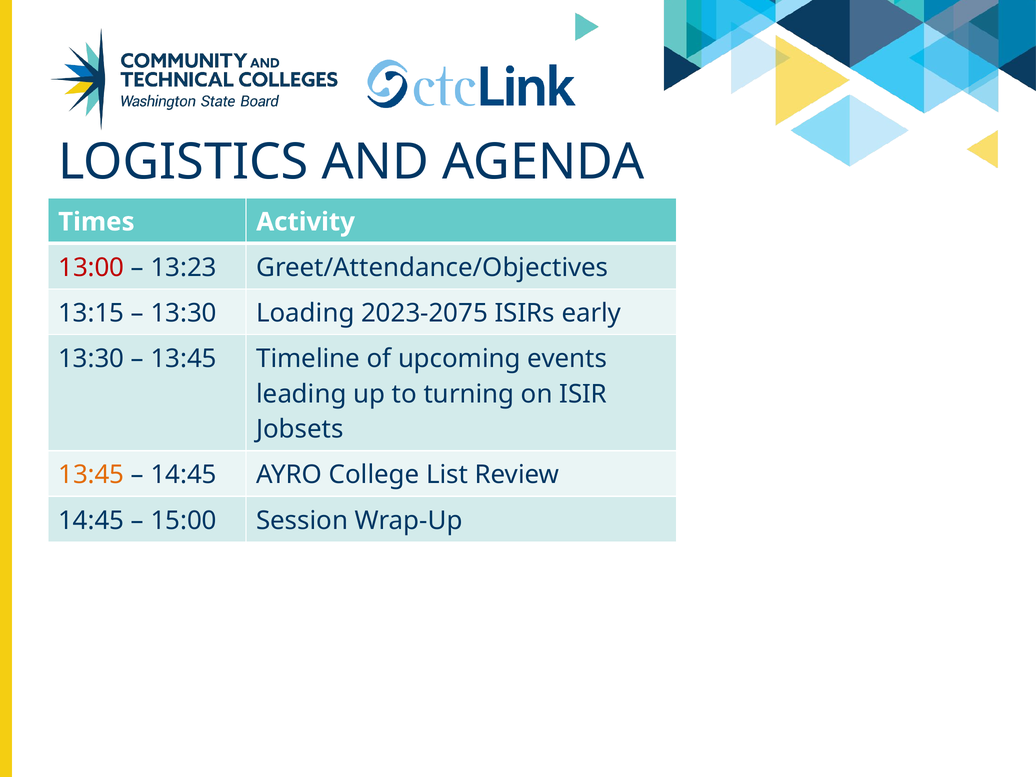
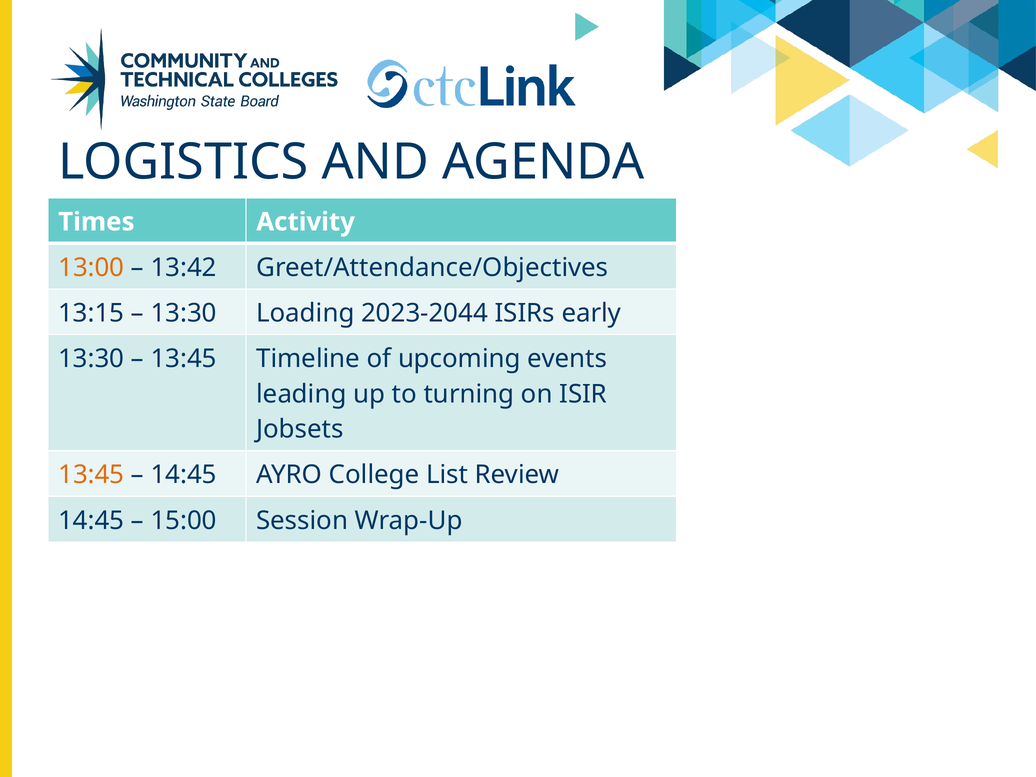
13:00 colour: red -> orange
13:23: 13:23 -> 13:42
2023-2075: 2023-2075 -> 2023-2044
